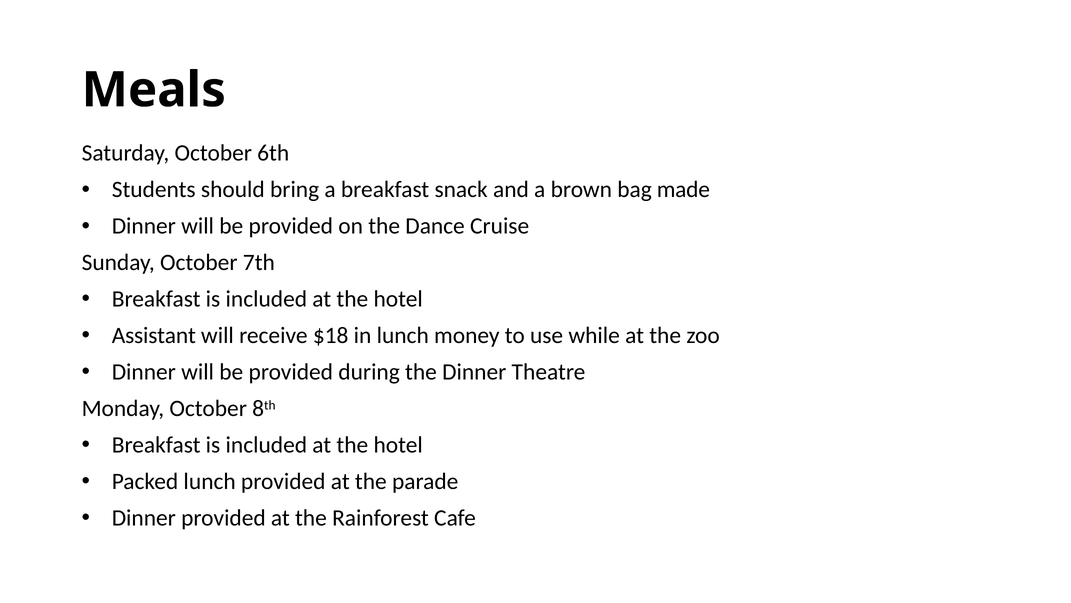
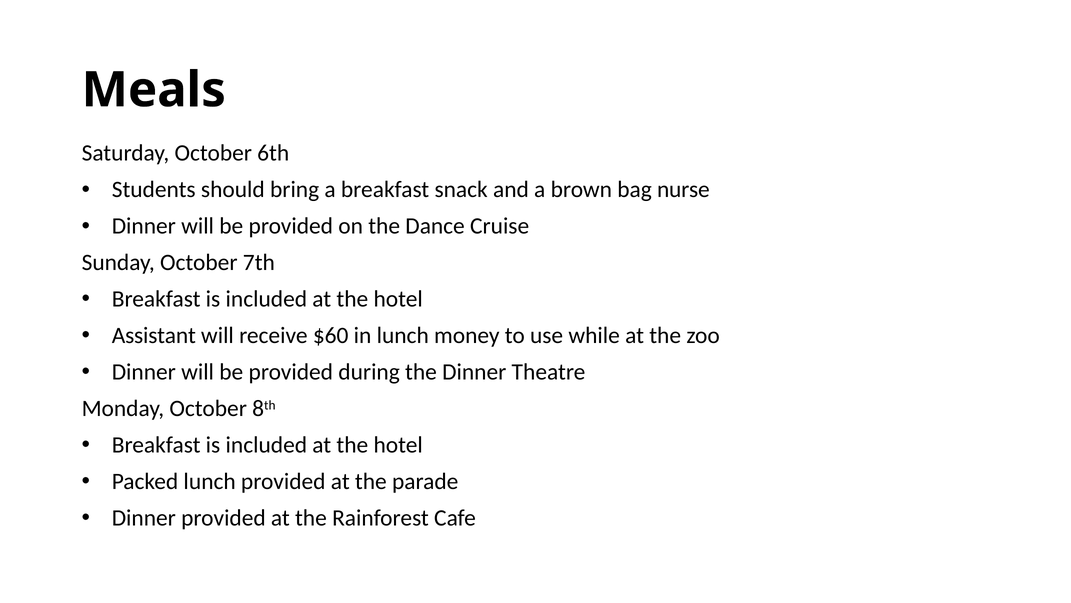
made: made -> nurse
$18: $18 -> $60
